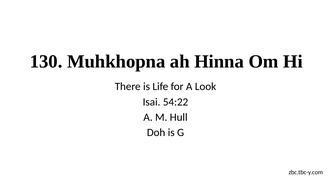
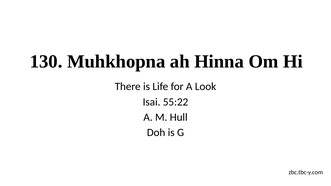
54:22: 54:22 -> 55:22
